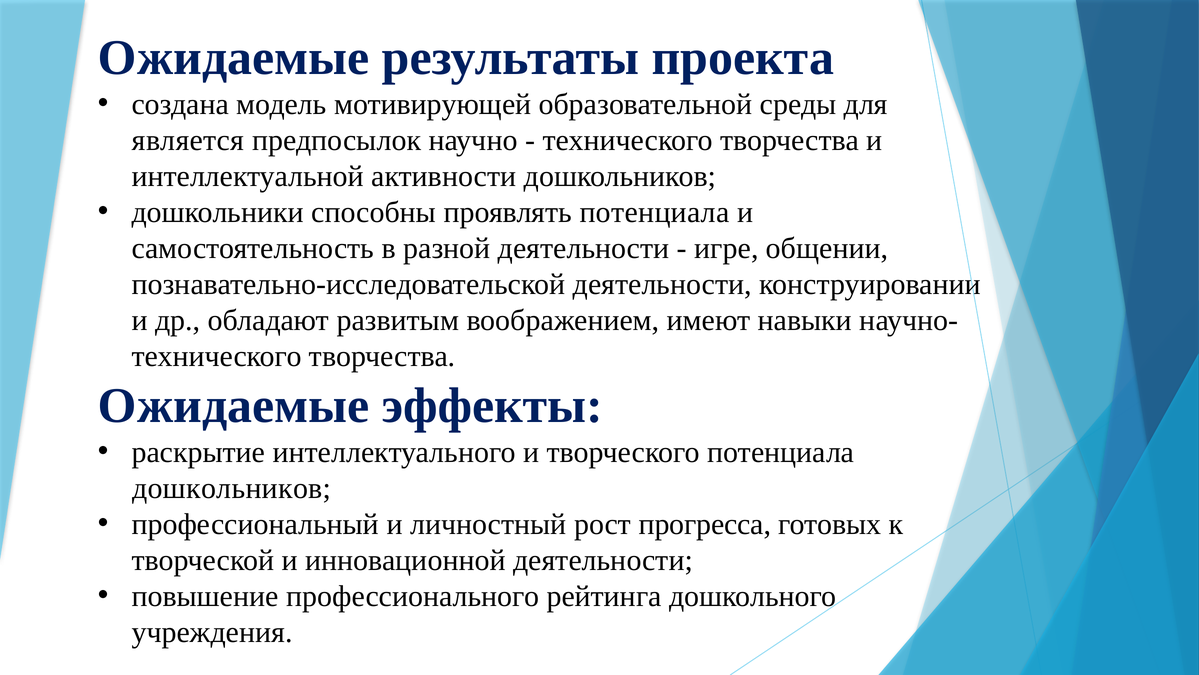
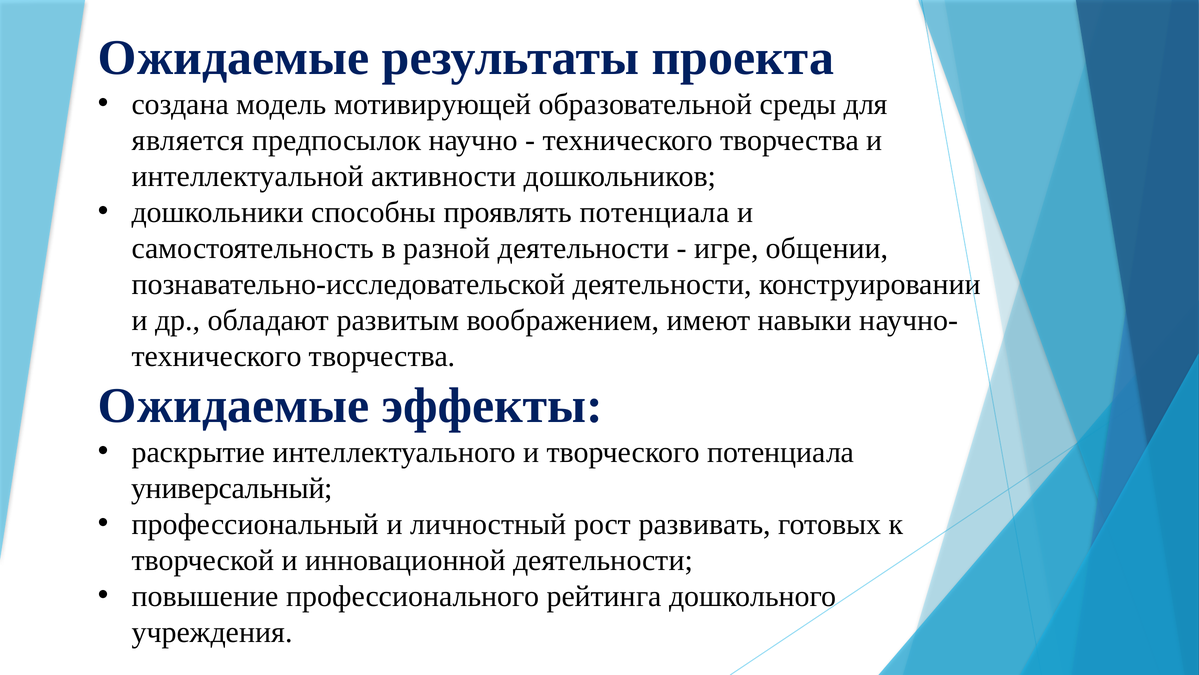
дошкольников at (232, 488): дошкольников -> универсальный
прогресса: прогресса -> развивать
